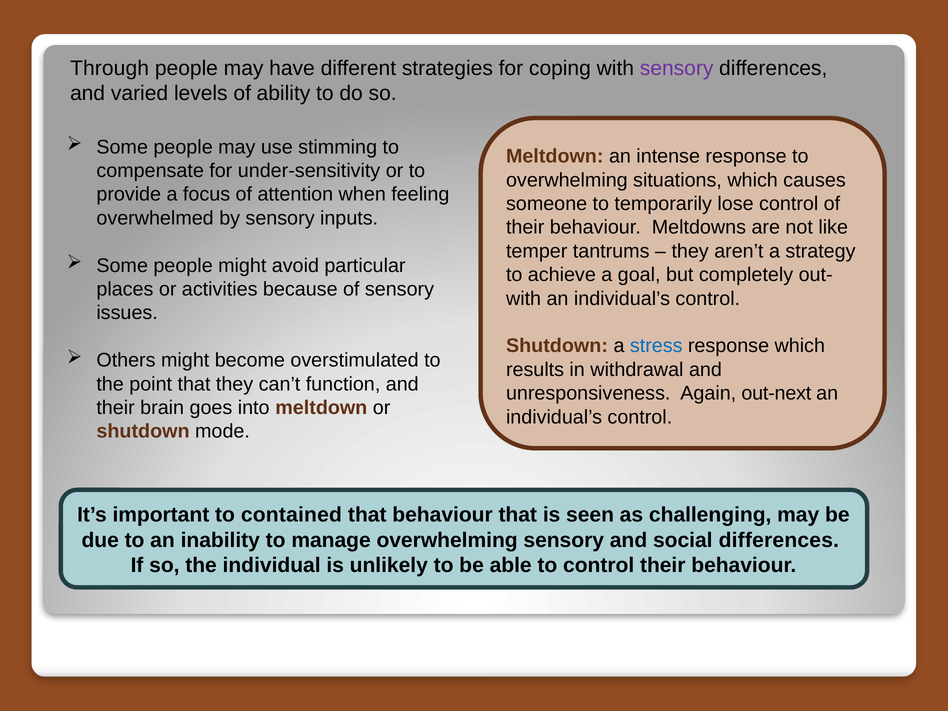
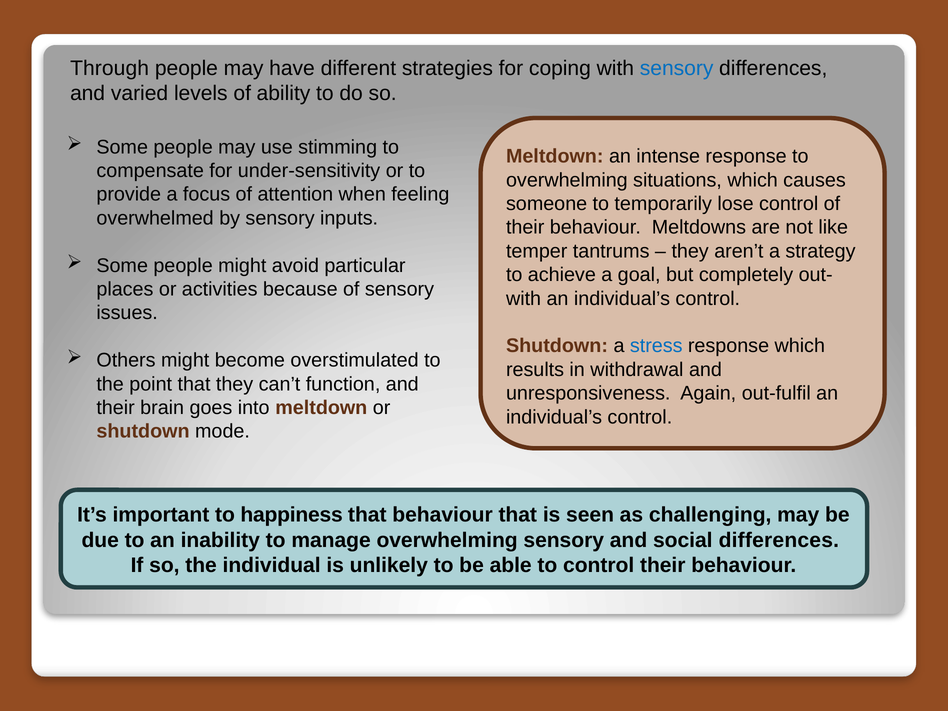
sensory at (677, 68) colour: purple -> blue
out-next: out-next -> out-fulfil
contained: contained -> happiness
